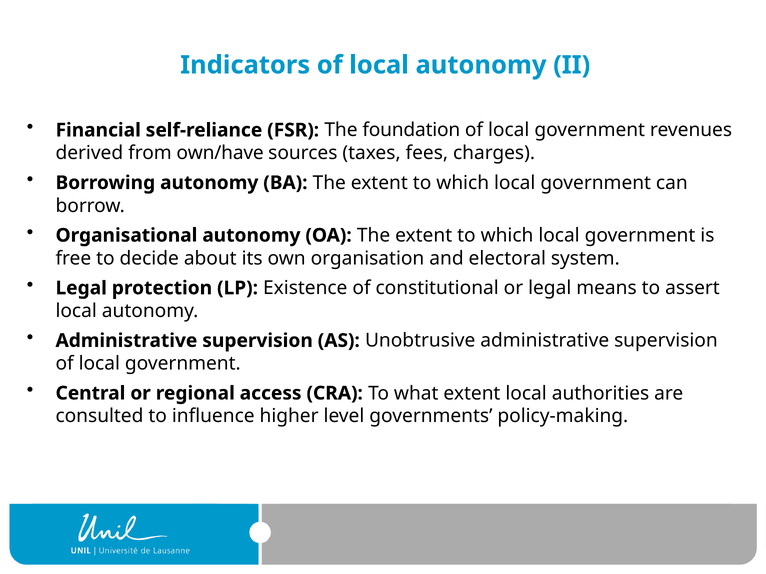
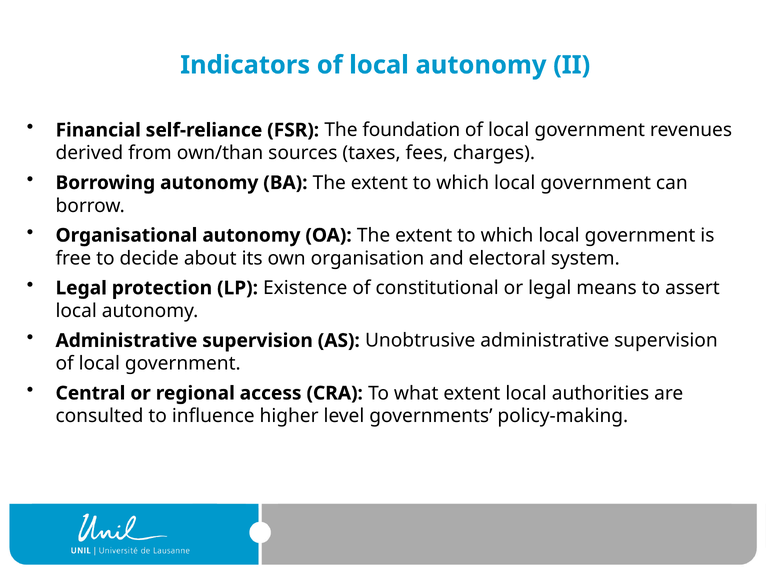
own/have: own/have -> own/than
